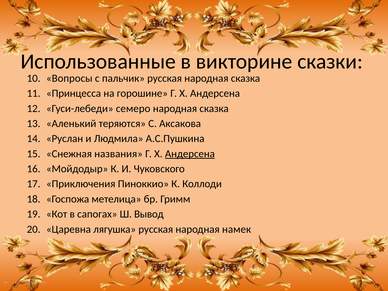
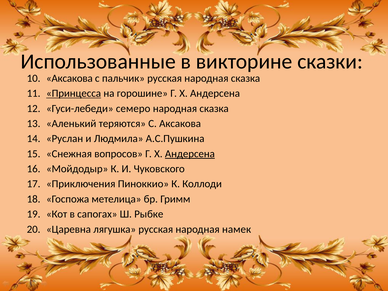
Вопросы at (69, 78): Вопросы -> Аксакова
Принцесса underline: none -> present
названия: названия -> вопросов
Вывод: Вывод -> Рыбке
